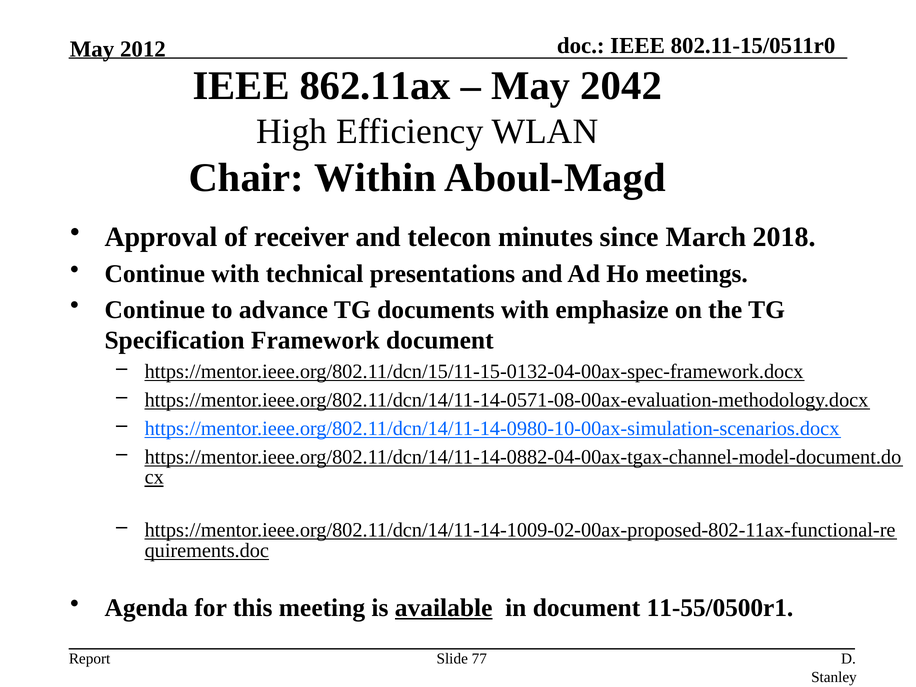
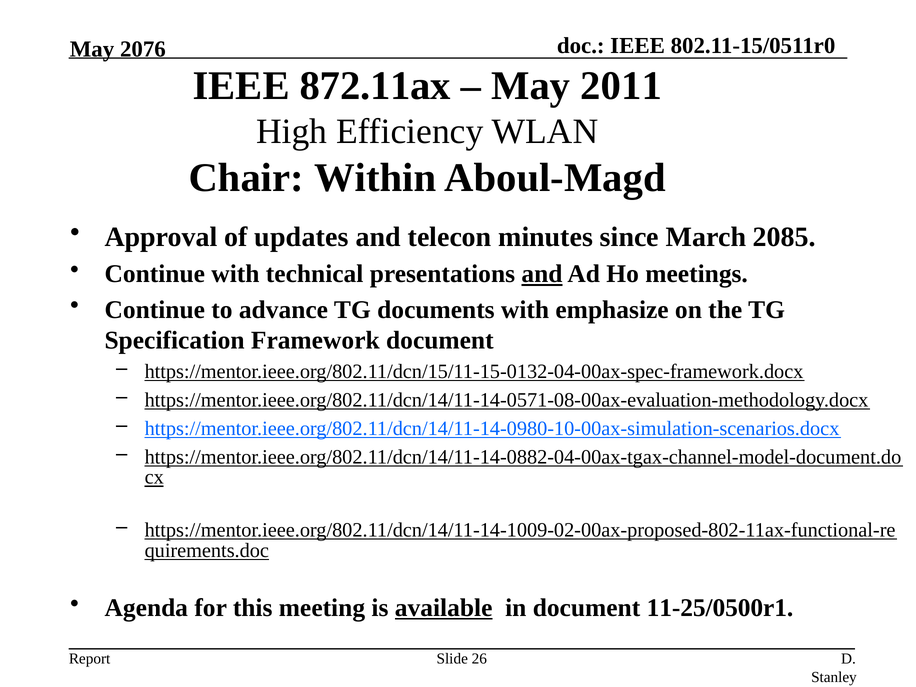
2012: 2012 -> 2076
862.11ax: 862.11ax -> 872.11ax
2042: 2042 -> 2011
receiver: receiver -> updates
2018: 2018 -> 2085
and at (542, 274) underline: none -> present
11-55/0500r1: 11-55/0500r1 -> 11-25/0500r1
77: 77 -> 26
